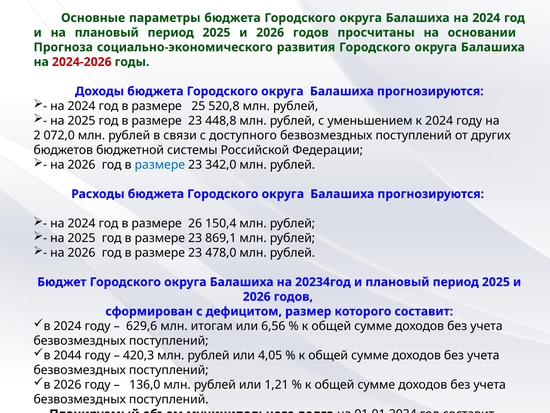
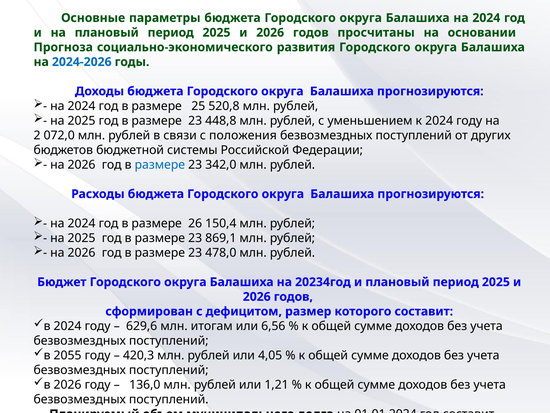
2024-2026 colour: red -> blue
доступного: доступного -> положения
2044: 2044 -> 2055
